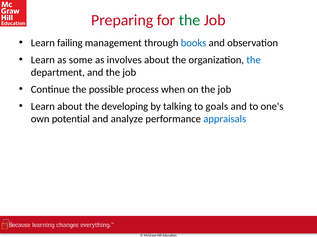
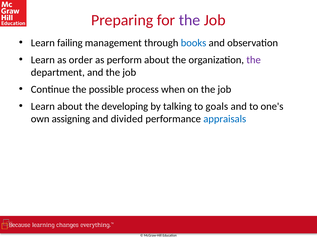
the at (190, 20) colour: green -> purple
some: some -> order
involves: involves -> perform
the at (254, 60) colour: blue -> purple
potential: potential -> assigning
analyze: analyze -> divided
